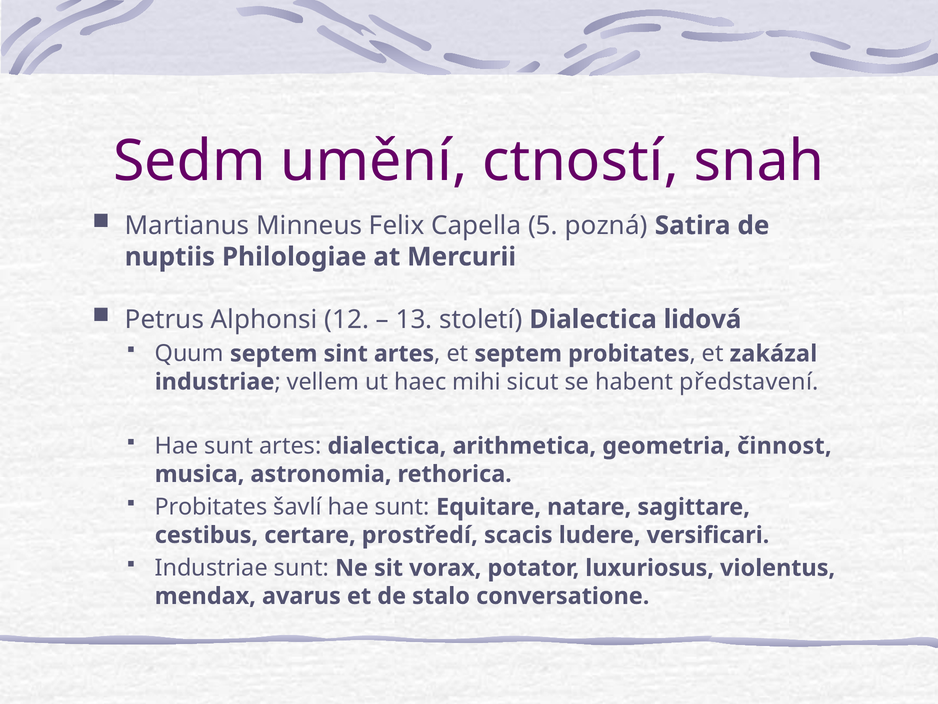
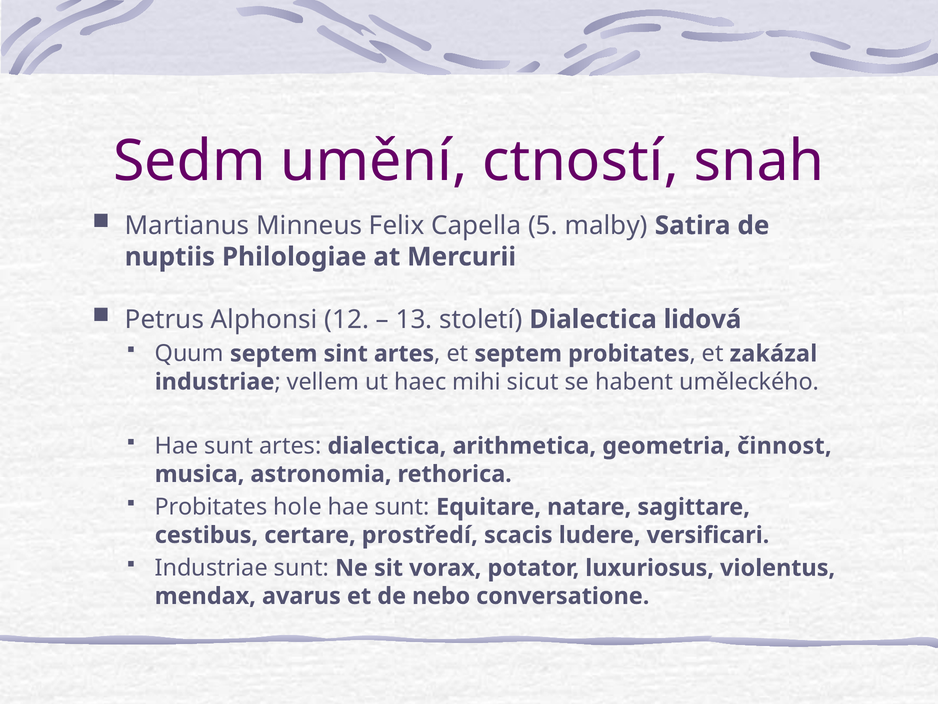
pozná: pozná -> malby
představení: představení -> uměleckého
šavlí: šavlí -> hole
stalo: stalo -> nebo
